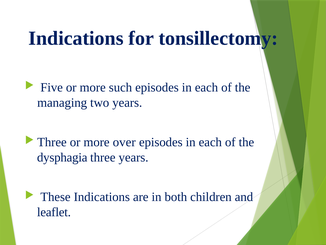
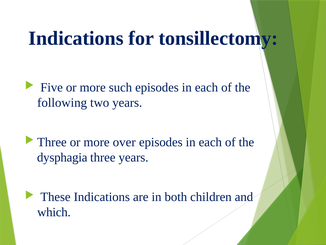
managing: managing -> following
leaflet: leaflet -> which
